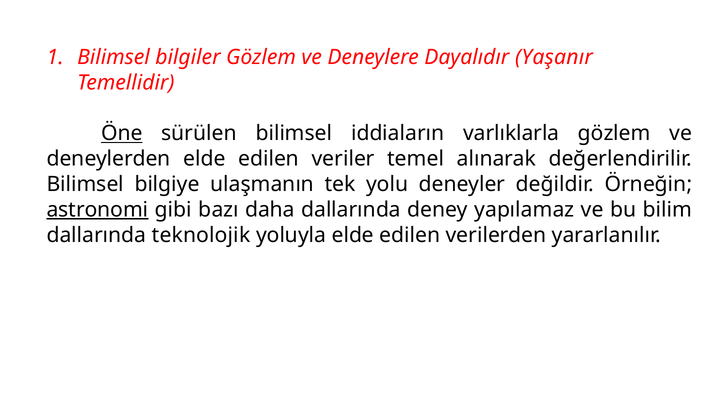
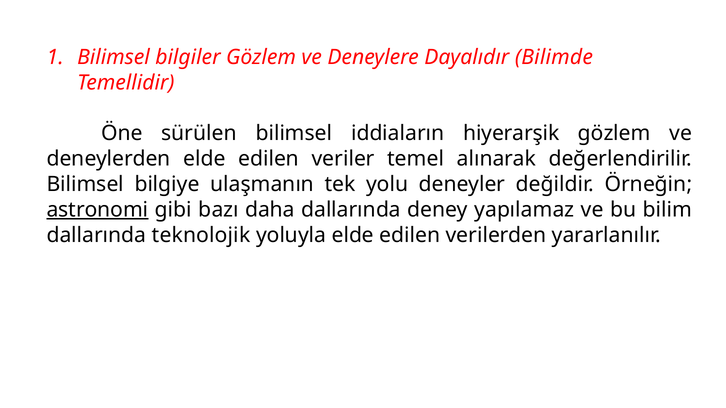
Yaşanır: Yaşanır -> Bilimde
Öne underline: present -> none
varlıklarla: varlıklarla -> hiyerarşik
